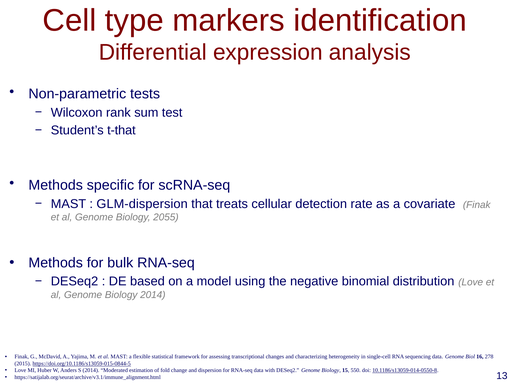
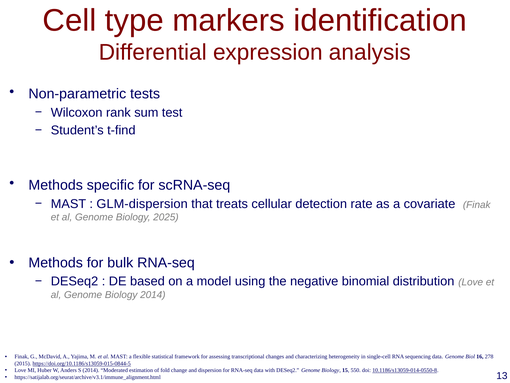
t-that: t-that -> t-find
2055: 2055 -> 2025
